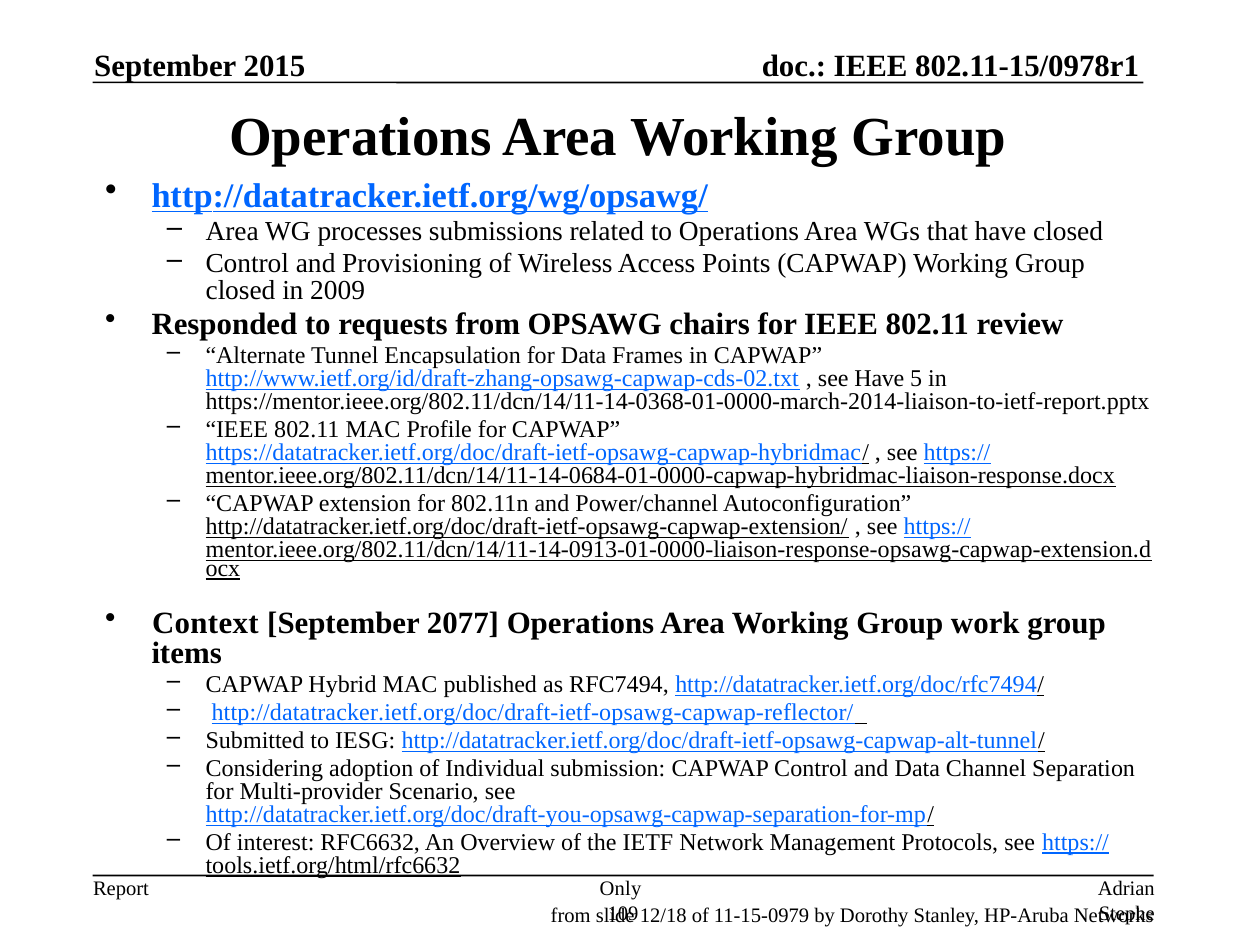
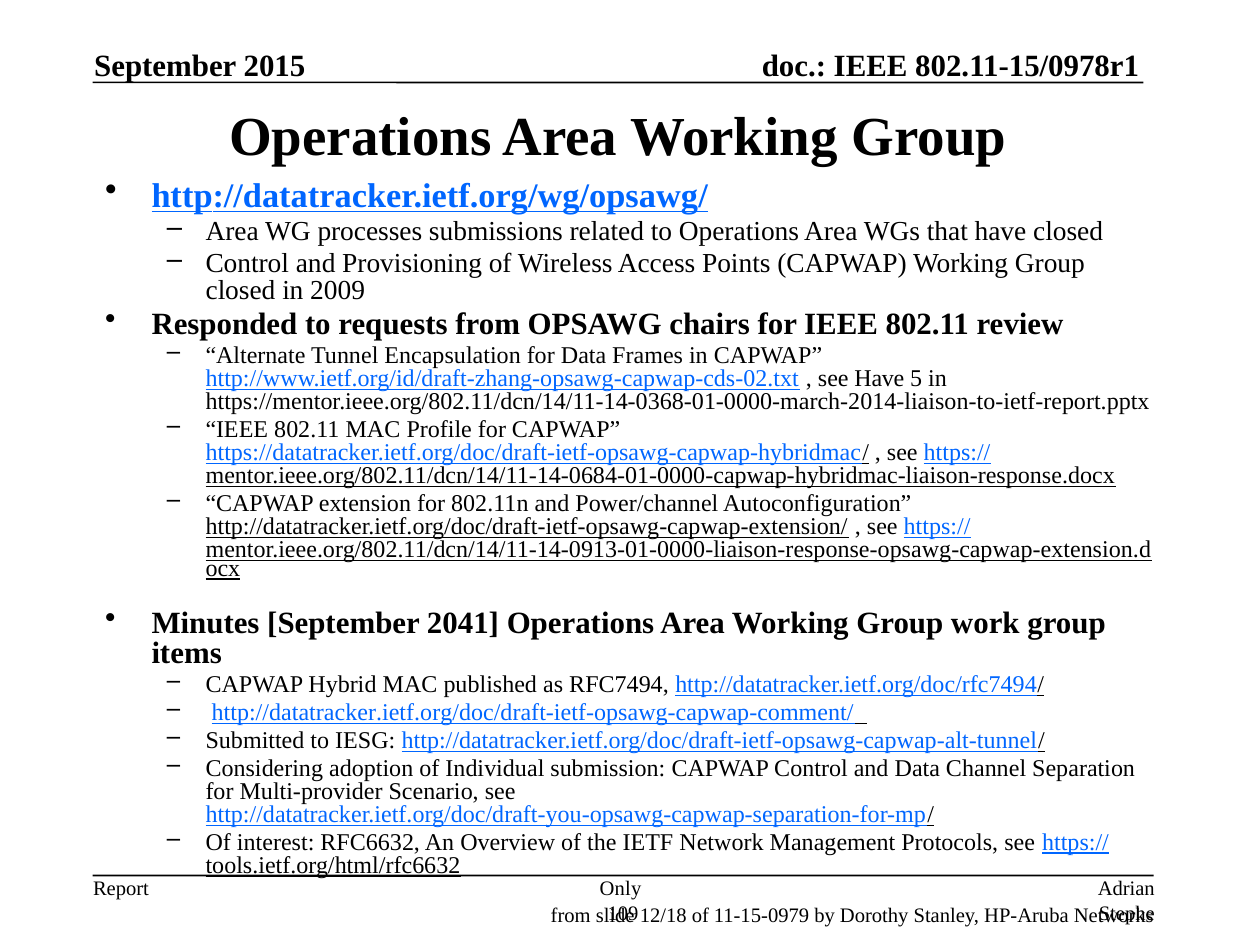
Context: Context -> Minutes
2077: 2077 -> 2041
http://datatracker.ietf.org/doc/draft-ietf-opsawg-capwap-reflector/: http://datatracker.ietf.org/doc/draft-ietf-opsawg-capwap-reflector/ -> http://datatracker.ietf.org/doc/draft-ietf-opsawg-capwap-comment/
